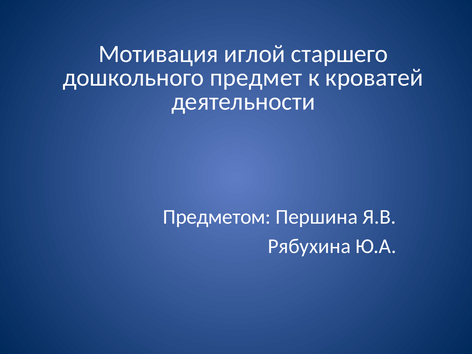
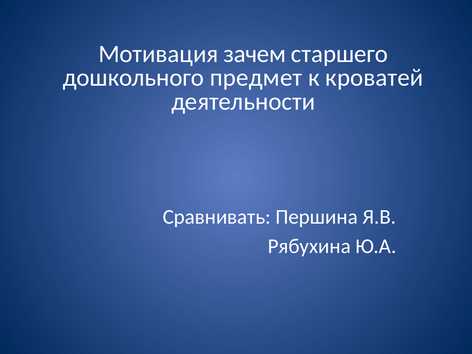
иглой: иглой -> зачем
Предметом: Предметом -> Сравнивать
